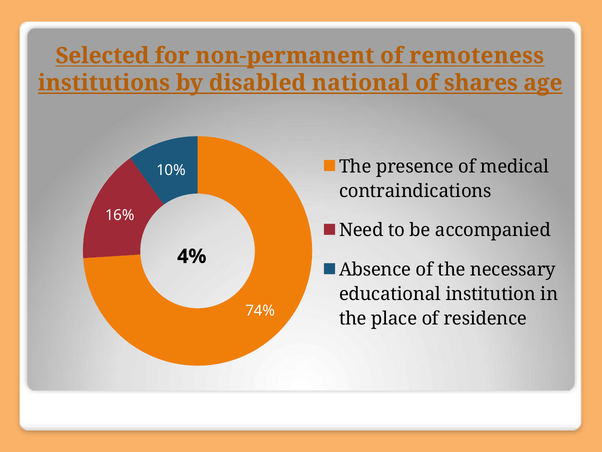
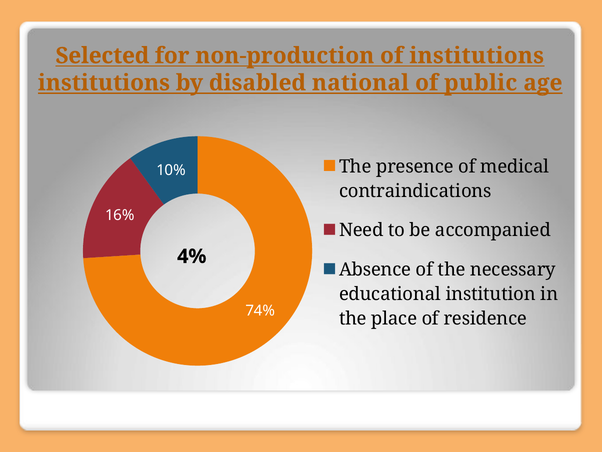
non-permanent: non-permanent -> non-production
of remoteness: remoteness -> institutions
shares: shares -> public
